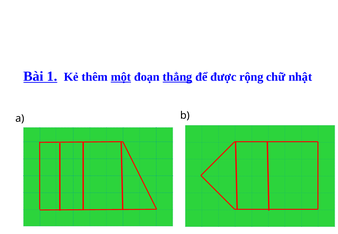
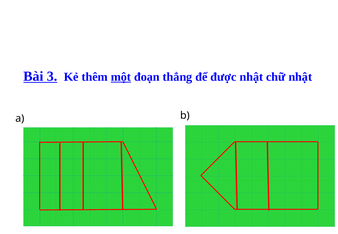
1: 1 -> 3
thẳng underline: present -> none
được rộng: rộng -> nhật
